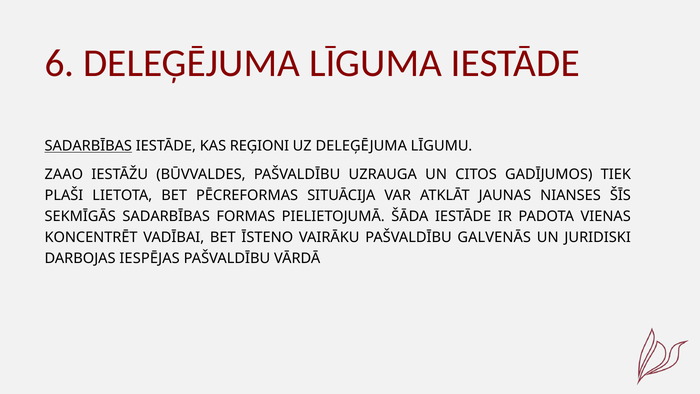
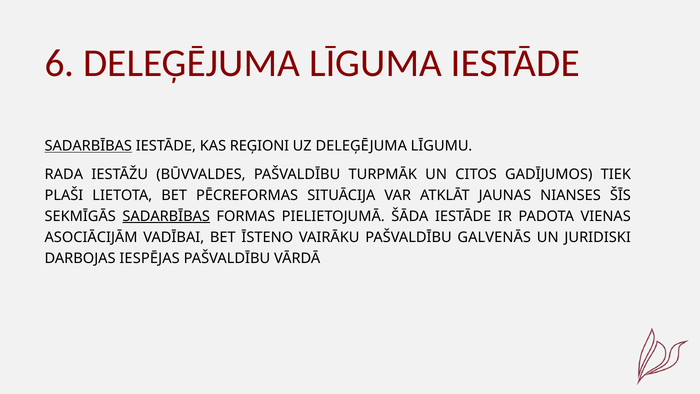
ZAAO: ZAAO -> RADA
UZRAUGA: UZRAUGA -> TURPMĀK
SADARBĪBAS at (166, 216) underline: none -> present
KONCENTRĒT: KONCENTRĒT -> ASOCIĀCIJĀM
